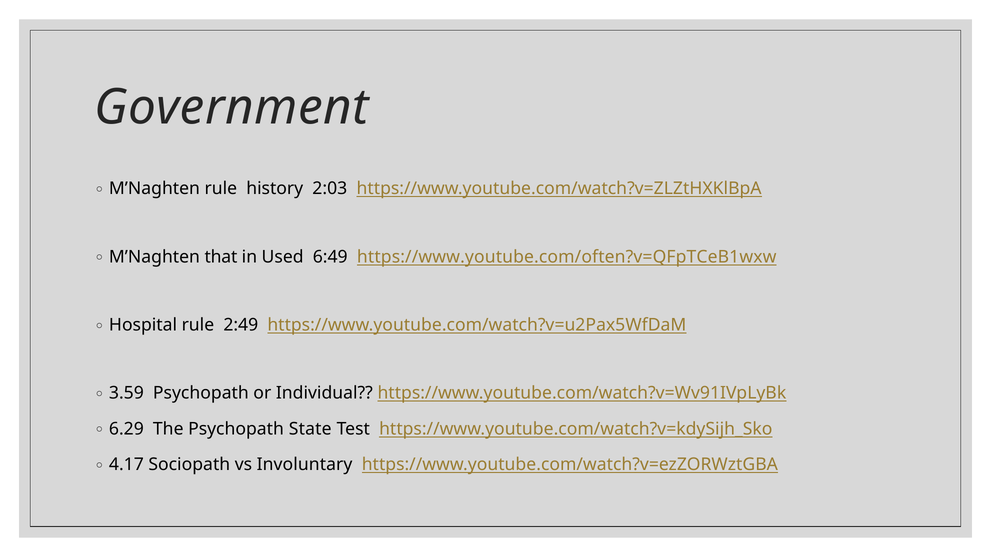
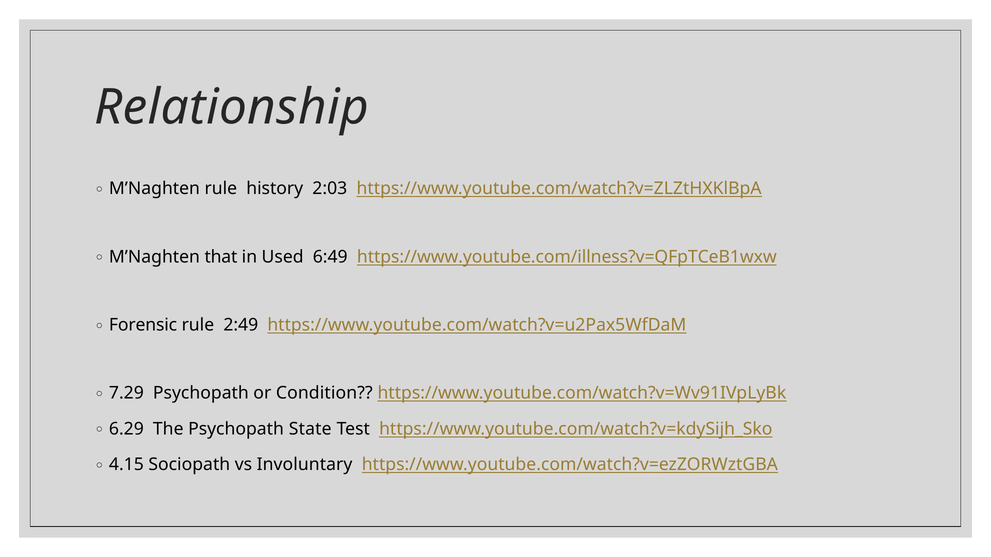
Government: Government -> Relationship
https://www.youtube.com/often?v=QFpTCeB1wxw: https://www.youtube.com/often?v=QFpTCeB1wxw -> https://www.youtube.com/illness?v=QFpTCeB1wxw
Hospital: Hospital -> Forensic
3.59: 3.59 -> 7.29
Individual: Individual -> Condition
4.17: 4.17 -> 4.15
